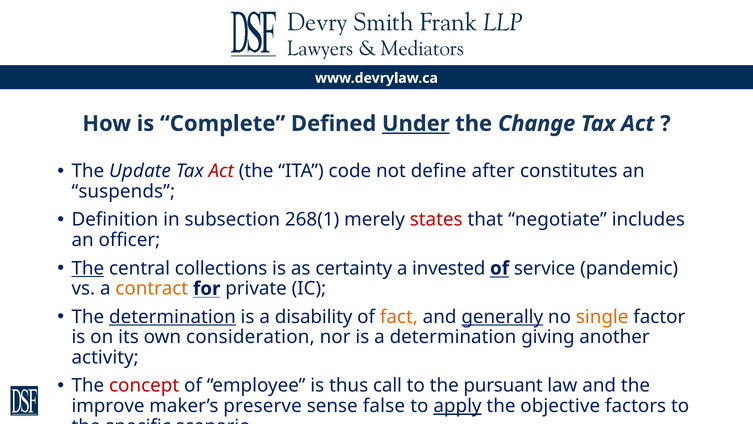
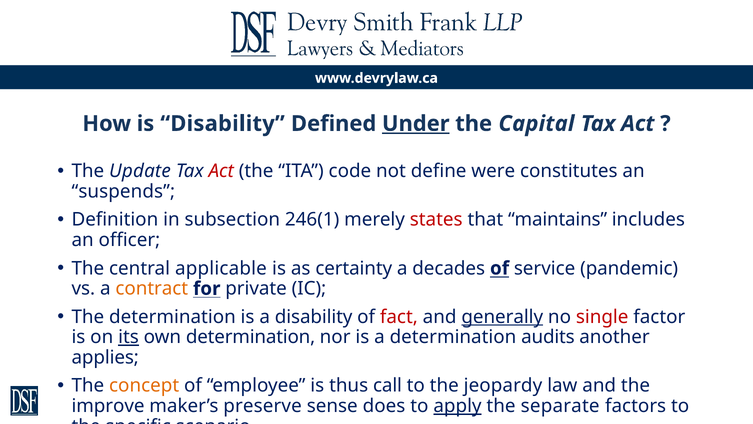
is Complete: Complete -> Disability
Change: Change -> Capital
after: after -> were
268(1: 268(1 -> 246(1
negotiate: negotiate -> maintains
The at (88, 268) underline: present -> none
collections: collections -> applicable
invested: invested -> decades
determination at (172, 317) underline: present -> none
fact colour: orange -> red
single colour: orange -> red
its underline: none -> present
own consideration: consideration -> determination
giving: giving -> audits
activity: activity -> applies
concept colour: red -> orange
pursuant: pursuant -> jeopardy
false: false -> does
objective: objective -> separate
